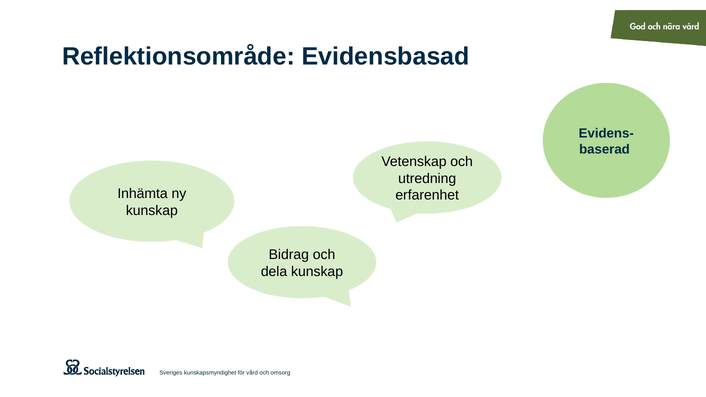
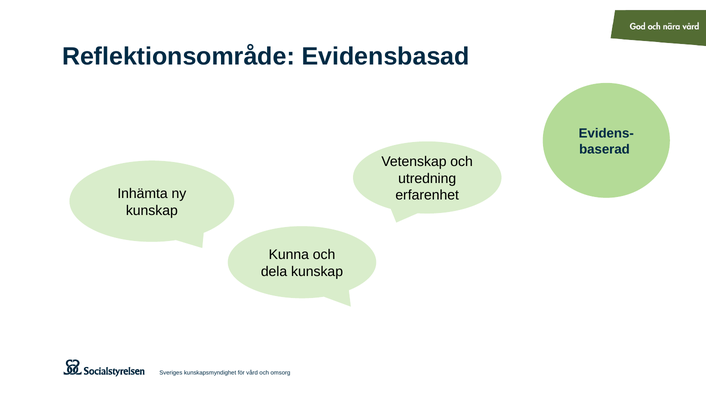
Bidrag: Bidrag -> Kunna
